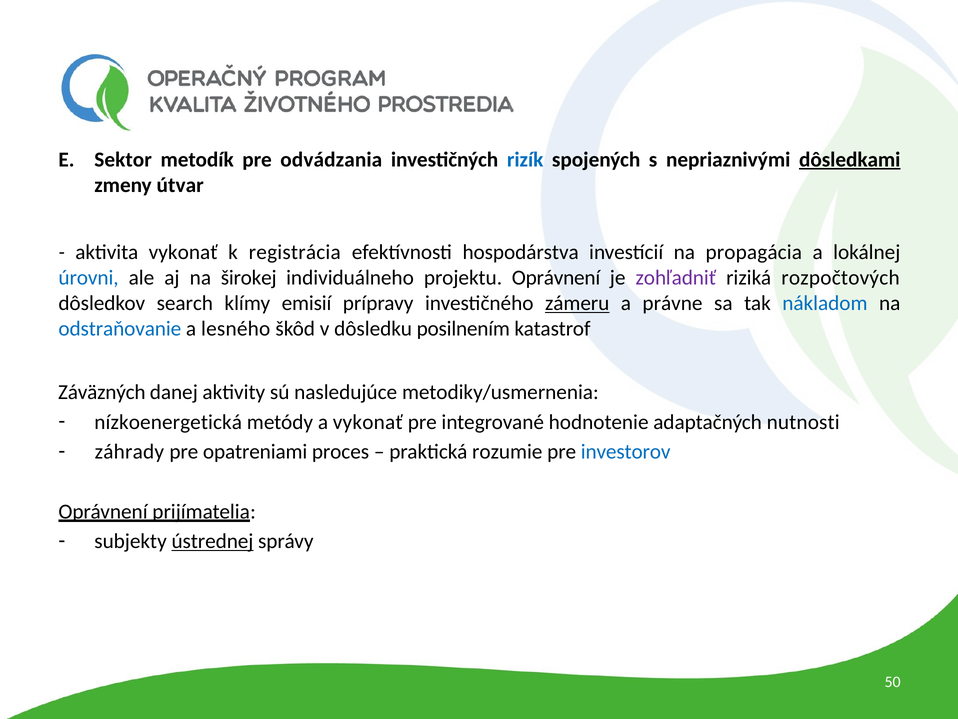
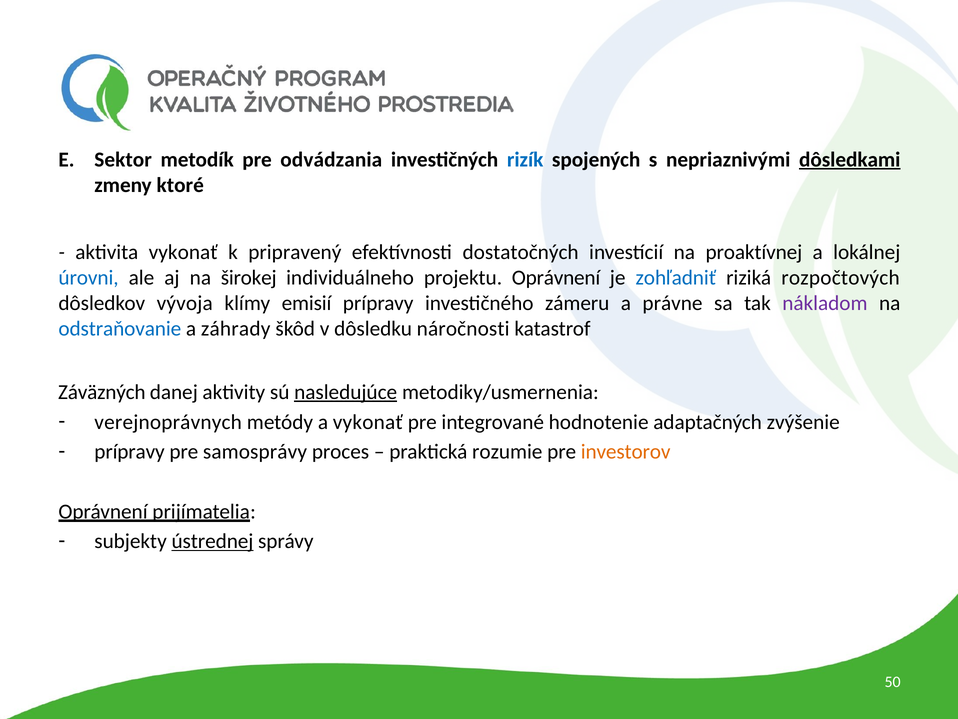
útvar: útvar -> ktoré
registrácia: registrácia -> pripravený
hospodárstva: hospodárstva -> dostatočných
propagácia: propagácia -> proaktívnej
zohľadniť colour: purple -> blue
search: search -> vývoja
zámeru underline: present -> none
nákladom colour: blue -> purple
lesného: lesného -> záhrady
posilnením: posilnením -> náročnosti
nasledujúce underline: none -> present
nízkoenergetická: nízkoenergetická -> verejnoprávnych
nutnosti: nutnosti -> zvýšenie
záhrady at (129, 452): záhrady -> prípravy
opatreniami: opatreniami -> samosprávy
investorov colour: blue -> orange
